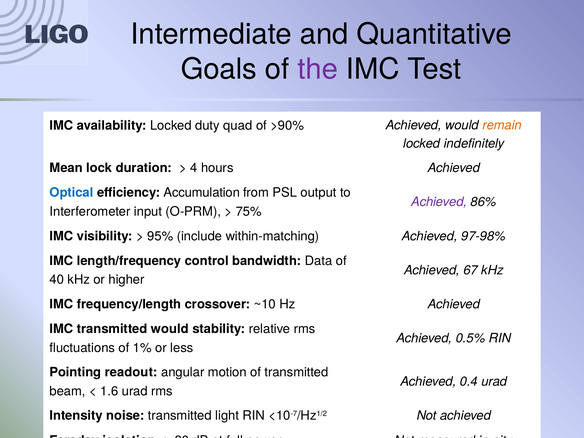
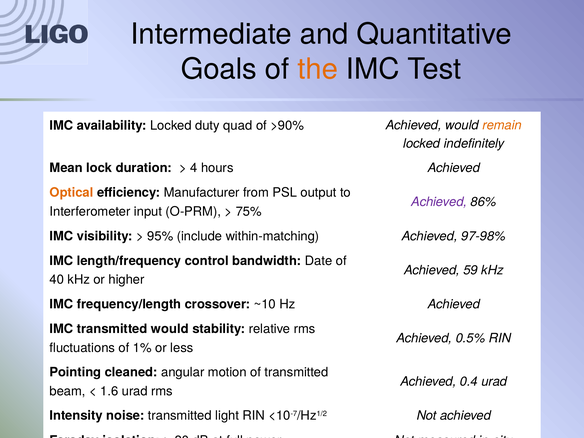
the colour: purple -> orange
Optical colour: blue -> orange
Accumulation: Accumulation -> Manufacturer
Data: Data -> Date
67: 67 -> 59
readout: readout -> cleaned
